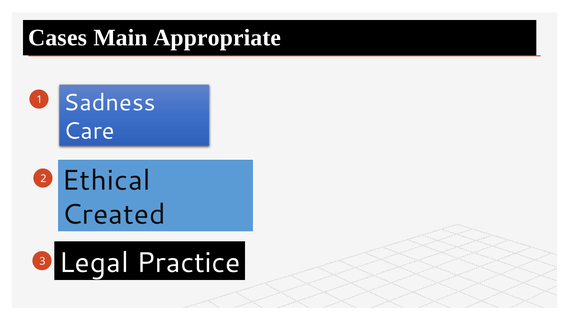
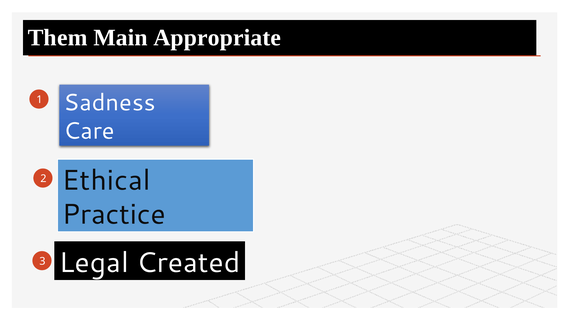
Cases: Cases -> Them
Created: Created -> Practice
Practice: Practice -> Created
